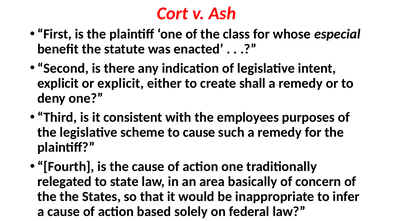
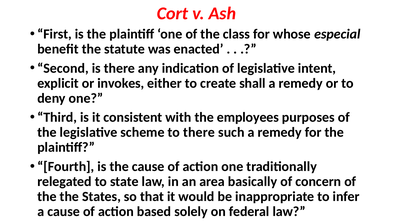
or explicit: explicit -> invokes
to cause: cause -> there
